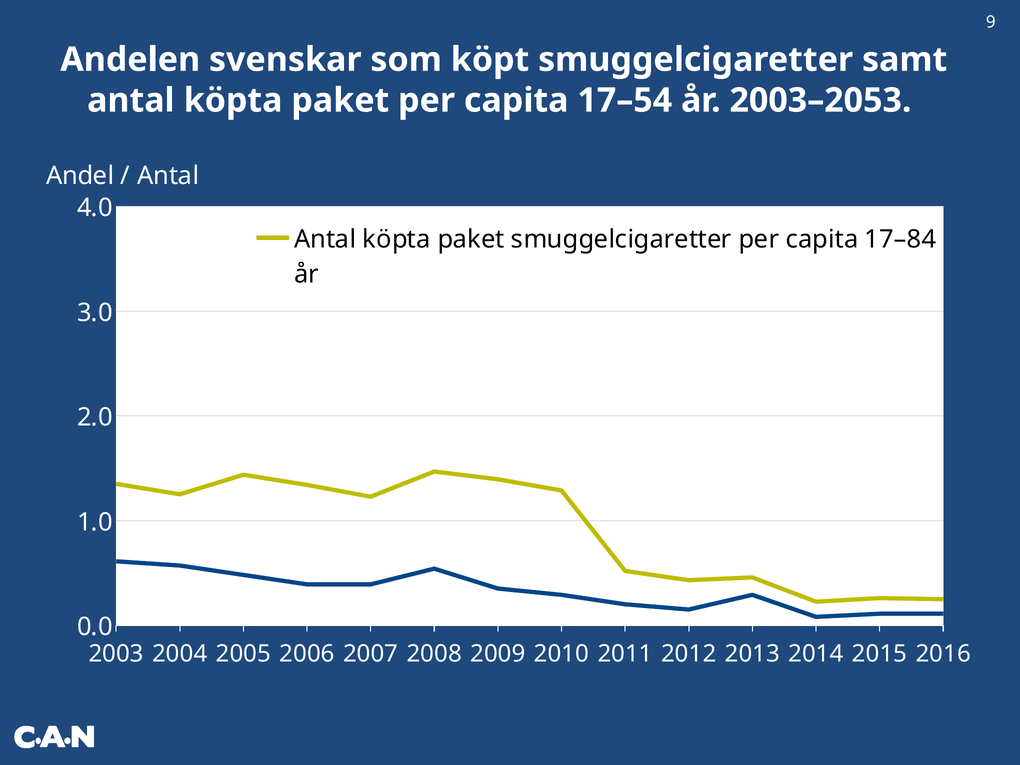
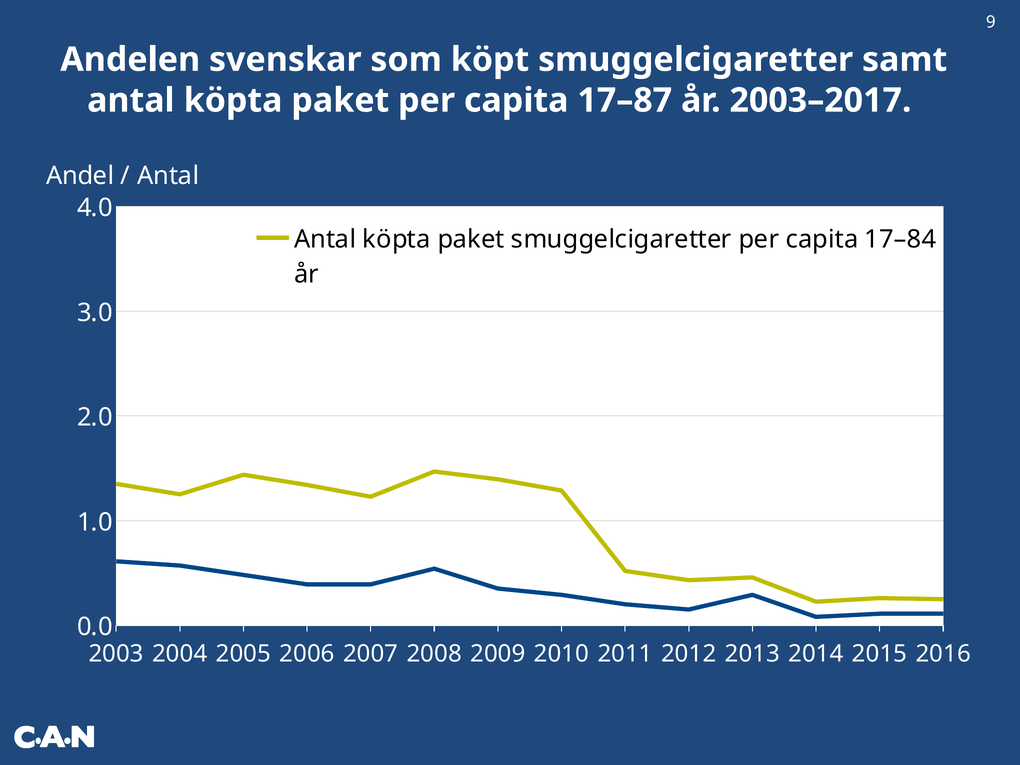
17–54: 17–54 -> 17–87
2003–2053: 2003–2053 -> 2003–2017
